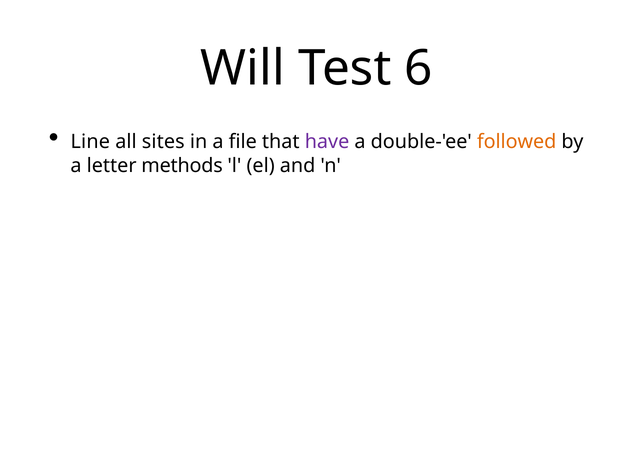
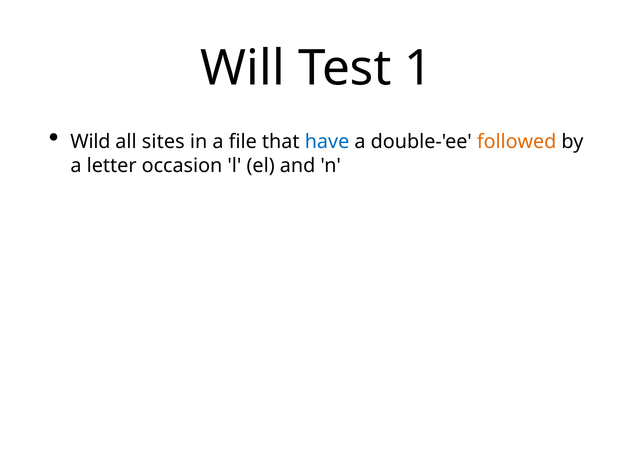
6: 6 -> 1
Line: Line -> Wild
have colour: purple -> blue
methods: methods -> occasion
